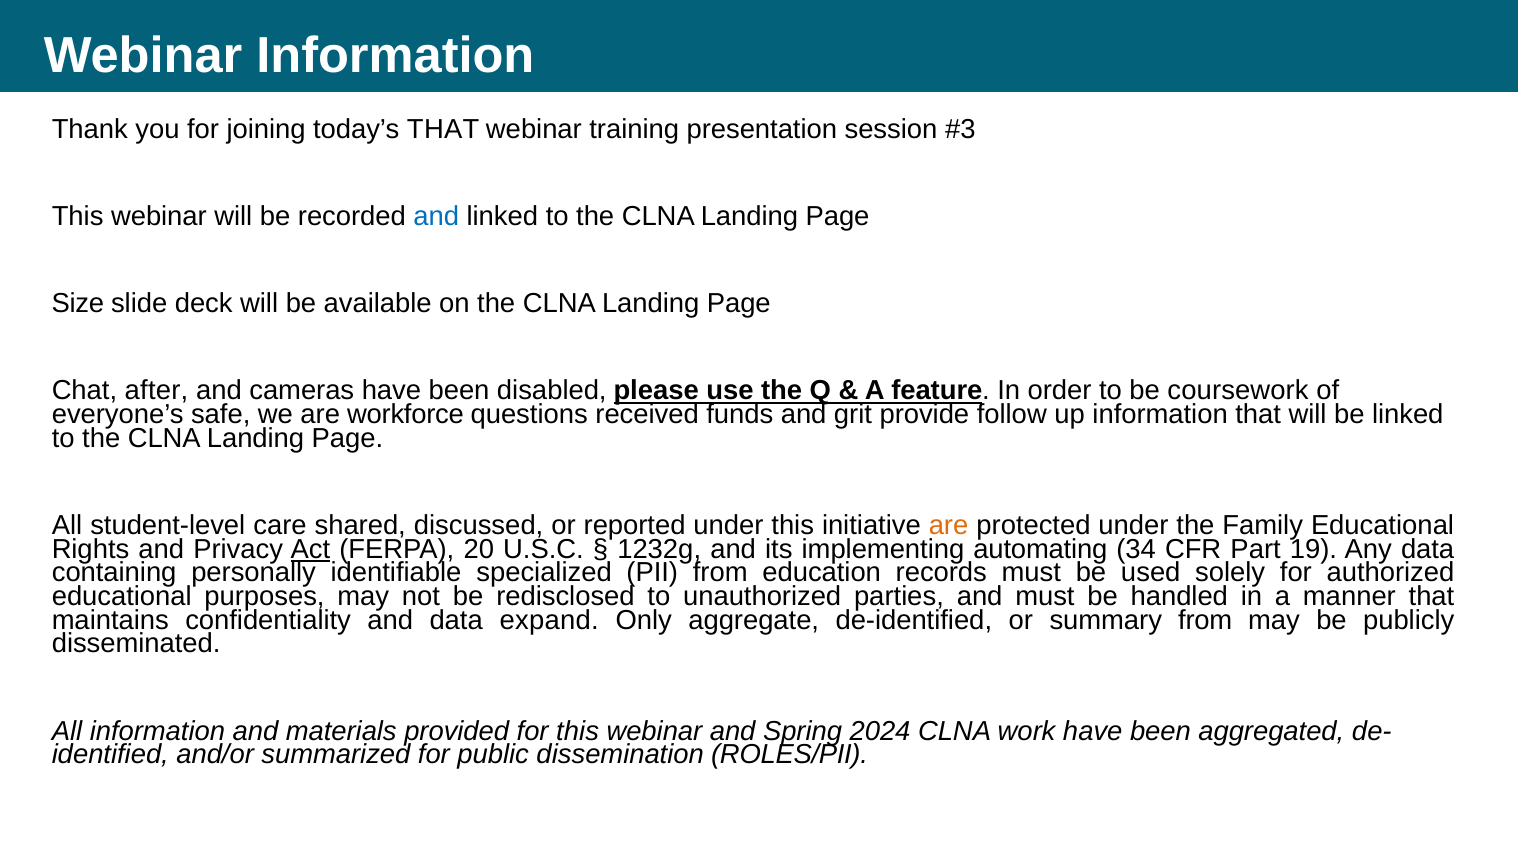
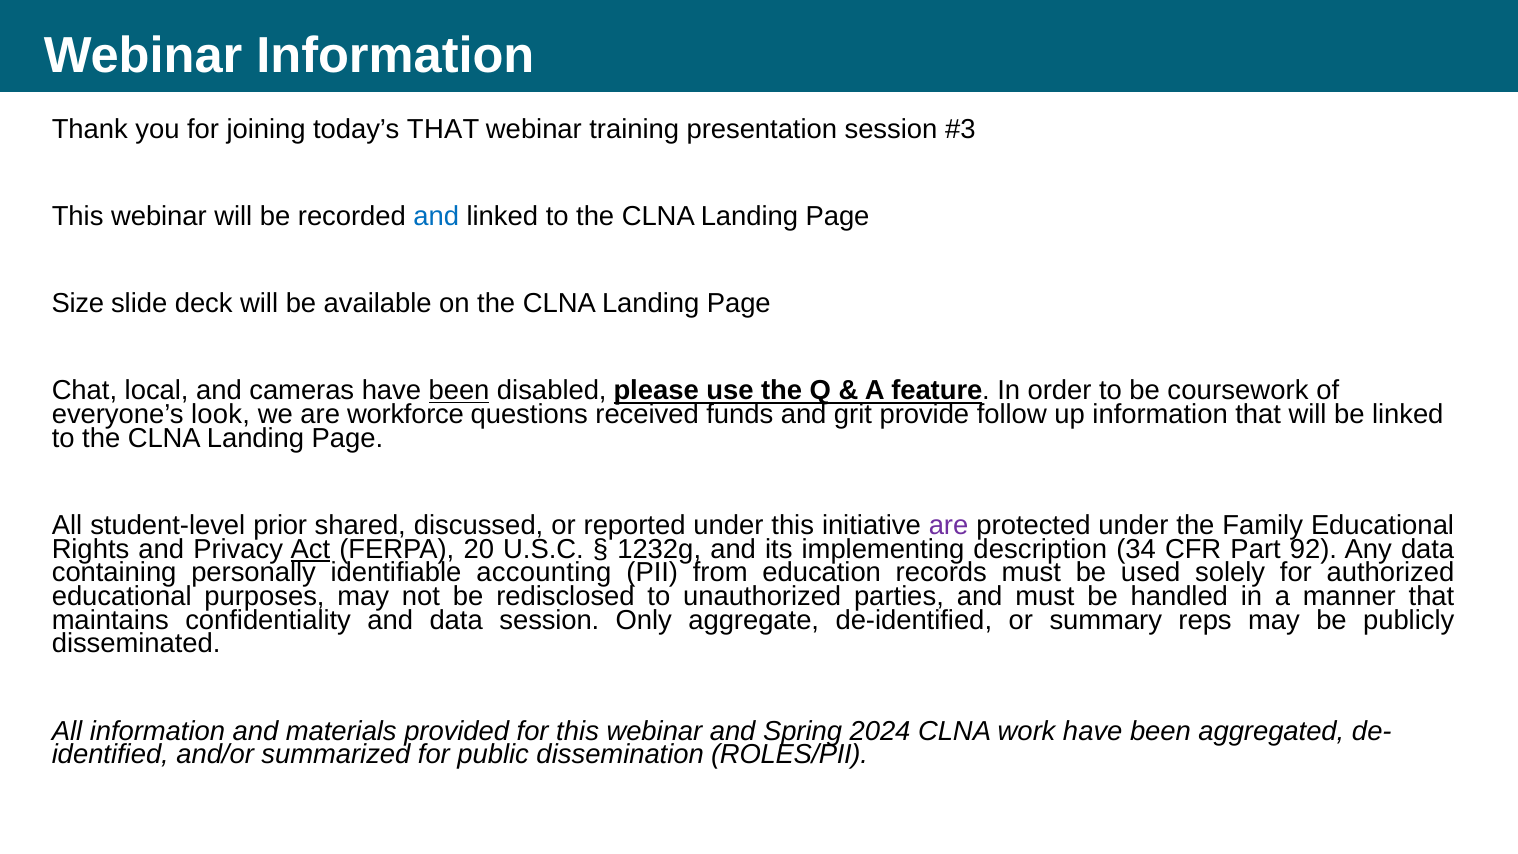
after: after -> local
been at (459, 391) underline: none -> present
safe: safe -> look
care: care -> prior
are at (949, 525) colour: orange -> purple
automating: automating -> description
19: 19 -> 92
specialized: specialized -> accounting
data expand: expand -> session
summary from: from -> reps
